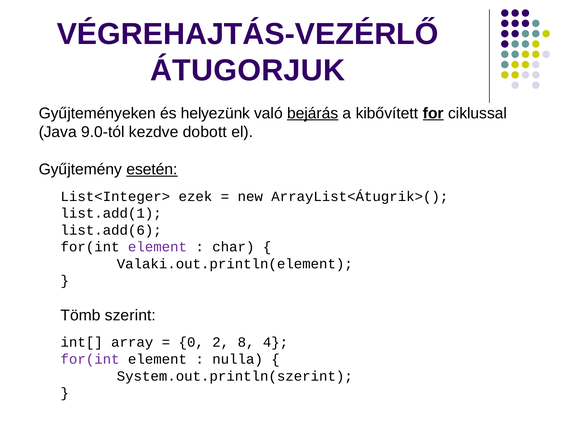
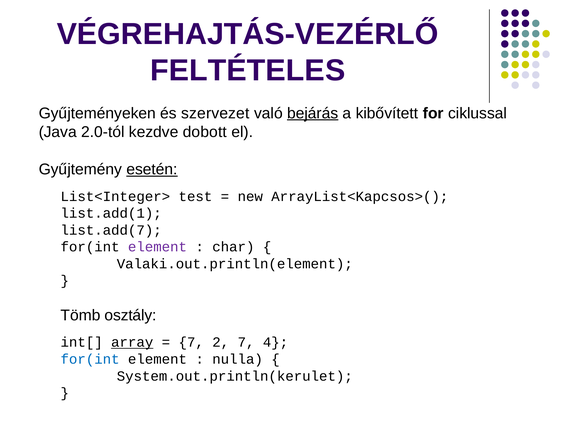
ÁTUGORJUK: ÁTUGORJUK -> FELTÉTELES
helyezünk: helyezünk -> szervezet
for underline: present -> none
9.0-tól: 9.0-tól -> 2.0-tól
ezek: ezek -> test
ArrayList<Átugrik>(: ArrayList<Átugrik>( -> ArrayList<Kapcsos>(
list.add(6: list.add(6 -> list.add(7
szerint: szerint -> osztály
array underline: none -> present
0 at (191, 343): 0 -> 7
2 8: 8 -> 7
for(int at (90, 360) colour: purple -> blue
System.out.println(szerint: System.out.println(szerint -> System.out.println(kerulet
